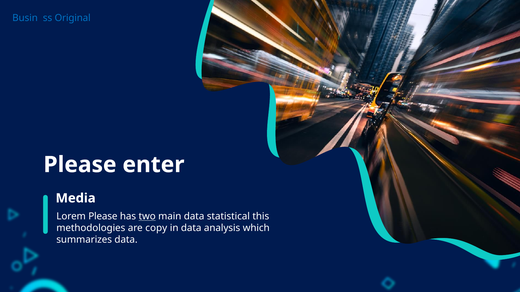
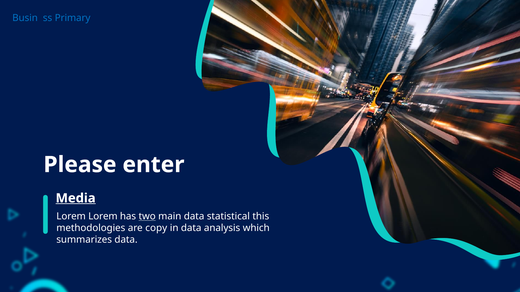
Original: Original -> Primary
Media underline: none -> present
Lorem Please: Please -> Lorem
